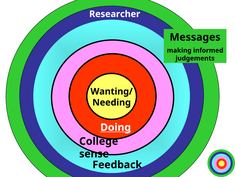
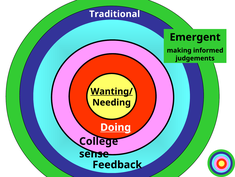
Researcher: Researcher -> Traditional
Messages: Messages -> Emergent
Wanting/ underline: none -> present
